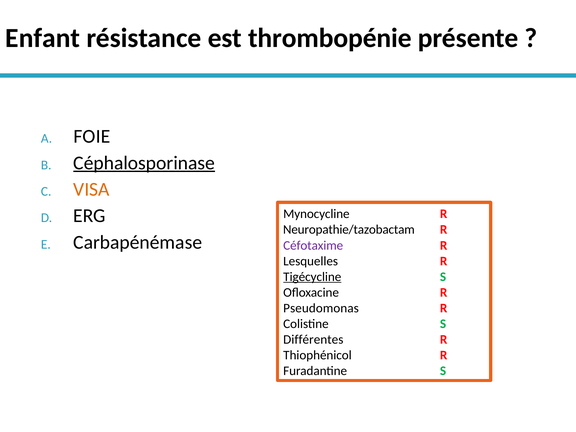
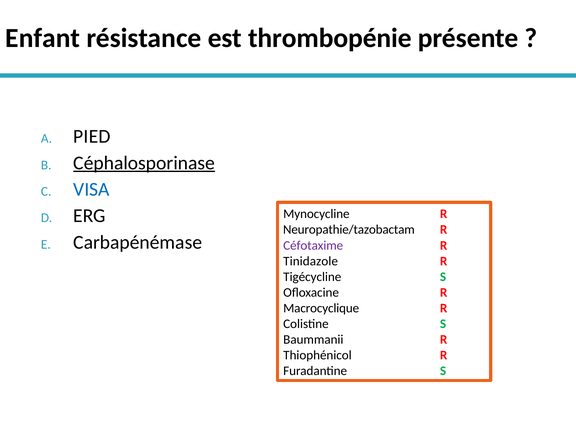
FOIE: FOIE -> PIED
VISA colour: orange -> blue
Lesquelles: Lesquelles -> Tinidazole
Tigécycline underline: present -> none
Pseudomonas: Pseudomonas -> Macrocyclique
Différentes: Différentes -> Baummanii
